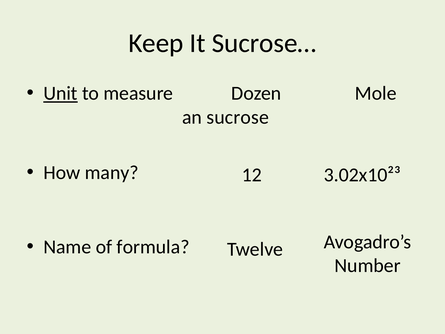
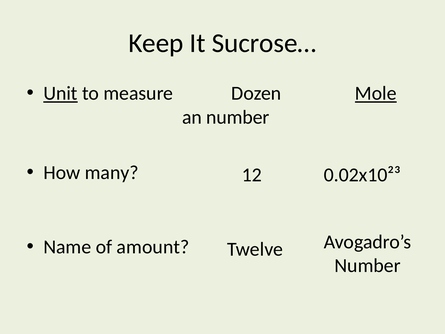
Mole underline: none -> present
an sucrose: sucrose -> number
3.02x10²³: 3.02x10²³ -> 0.02x10²³
formula: formula -> amount
